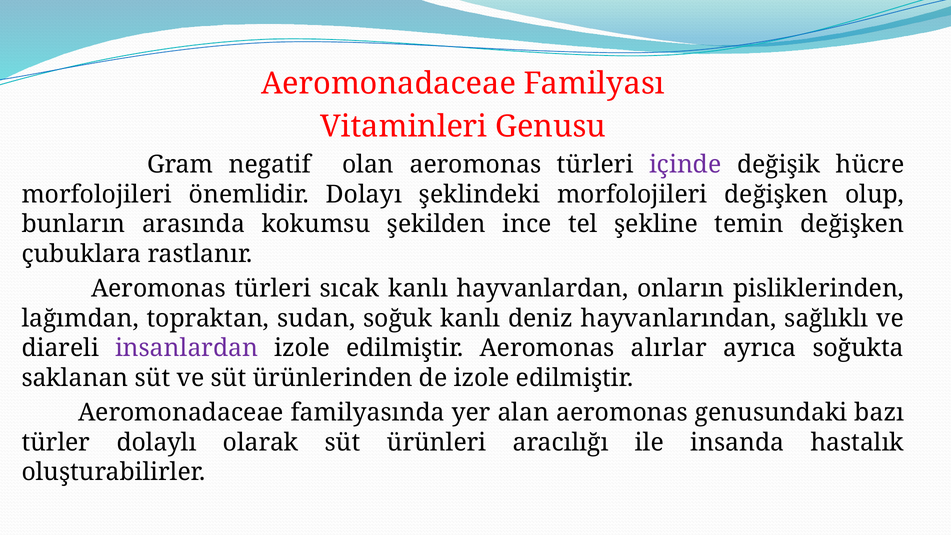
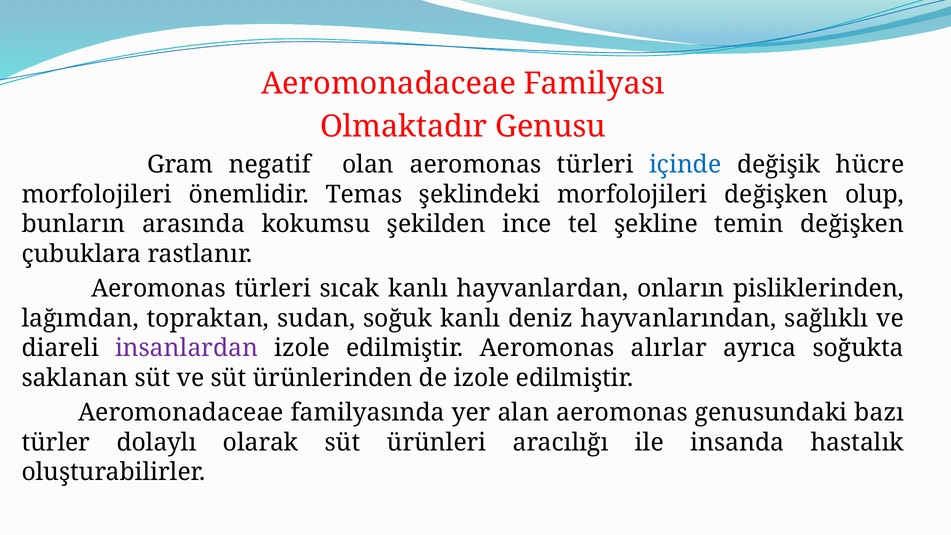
Vitaminleri: Vitaminleri -> Olmaktadır
içinde colour: purple -> blue
Dolayı: Dolayı -> Temas
